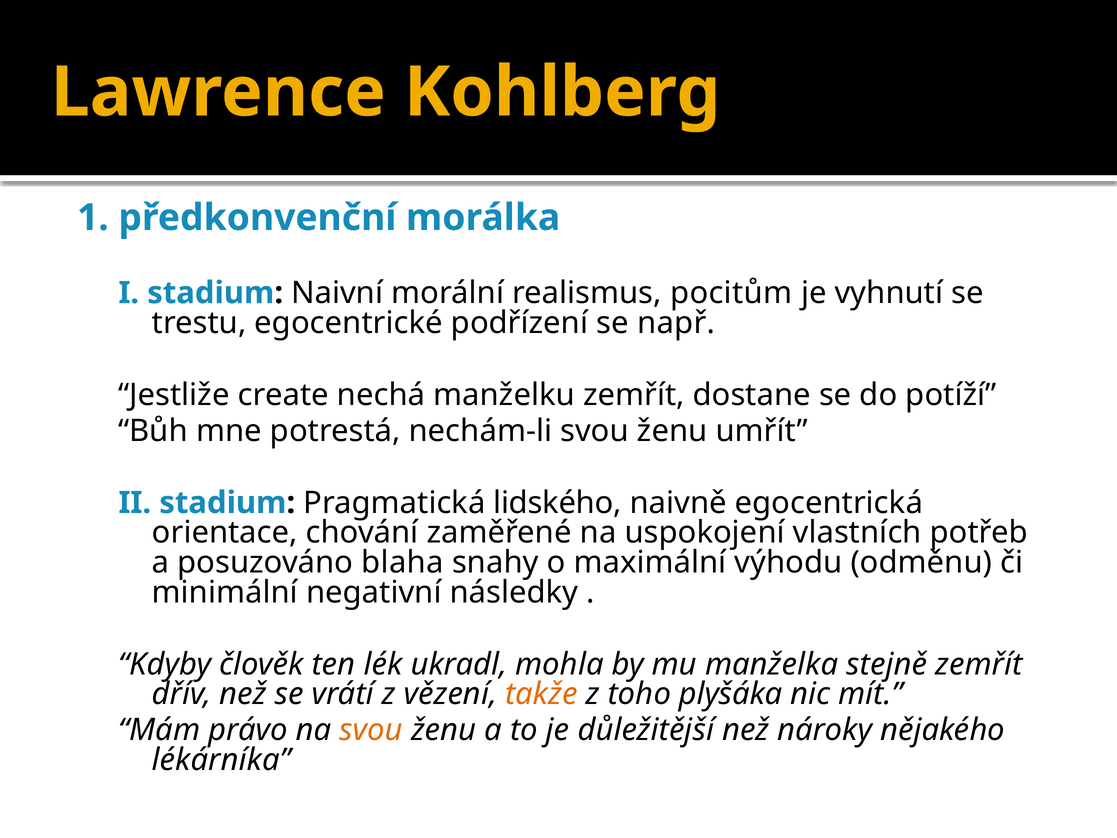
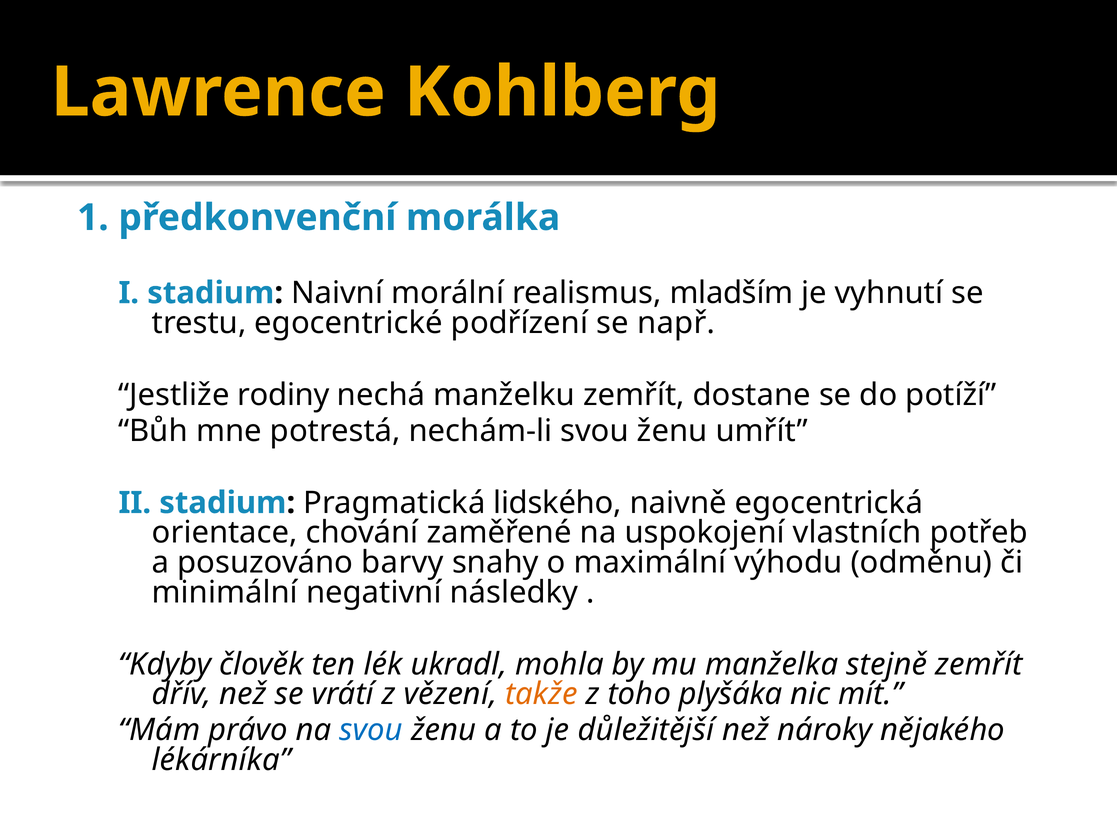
pocitům: pocitům -> mladším
create: create -> rodiny
blaha: blaha -> barvy
svou at (371, 730) colour: orange -> blue
